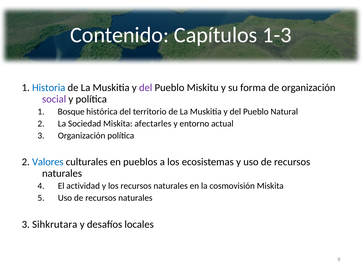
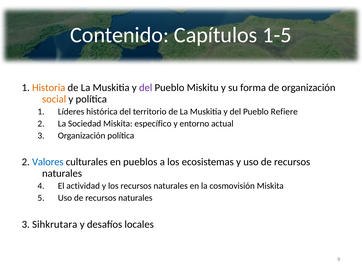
1-3: 1-3 -> 1-5
Historia colour: blue -> orange
social colour: purple -> orange
Bosque: Bosque -> Líderes
Natural: Natural -> Refiere
afectarles: afectarles -> específico
